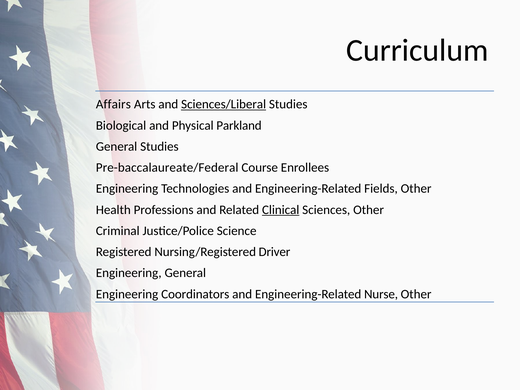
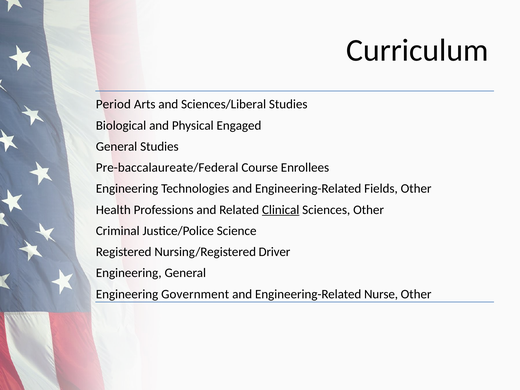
Affairs: Affairs -> Period
Sciences/Liberal underline: present -> none
Parkland: Parkland -> Engaged
Coordinators: Coordinators -> Government
